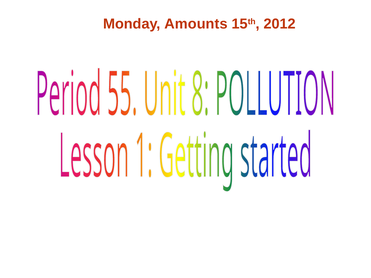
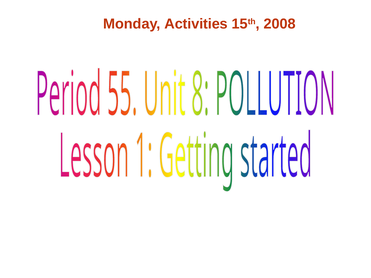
Amounts: Amounts -> Activities
2012: 2012 -> 2008
